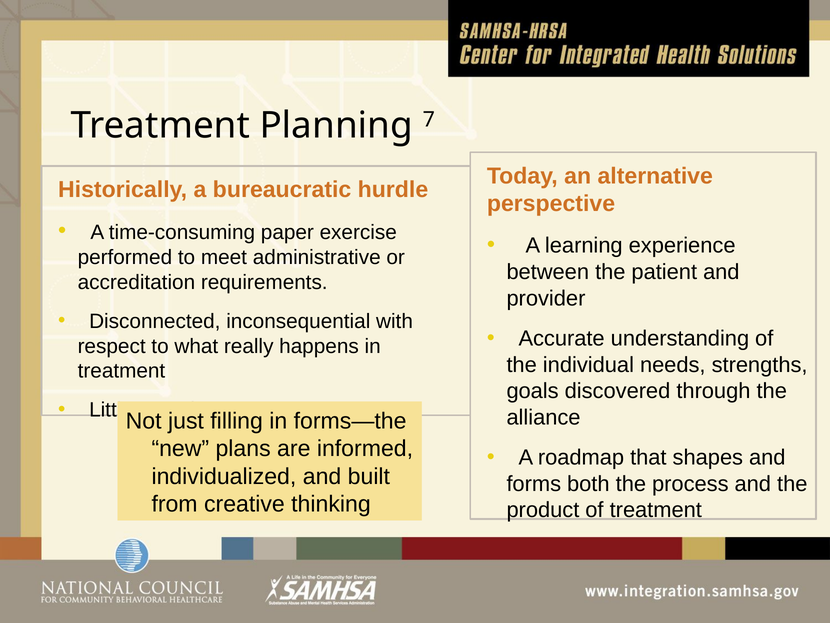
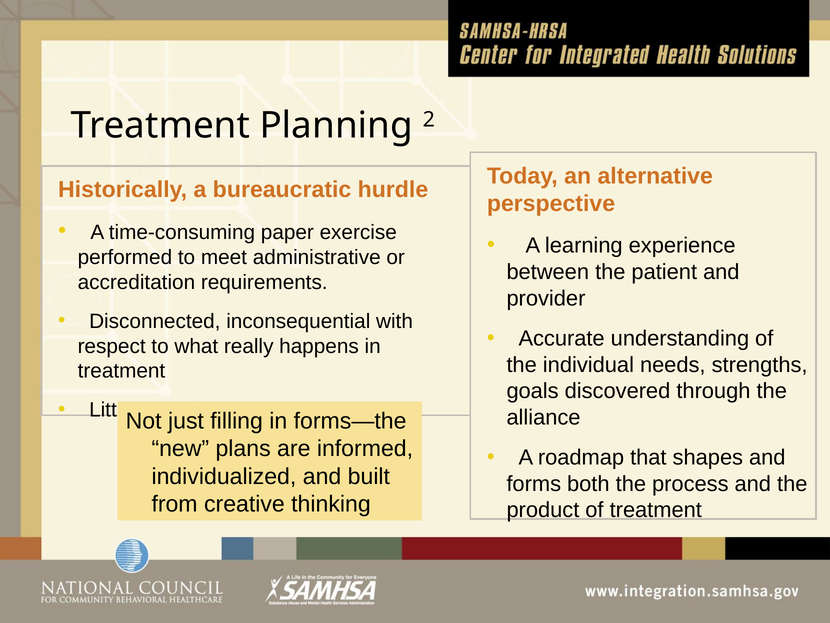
7: 7 -> 2
